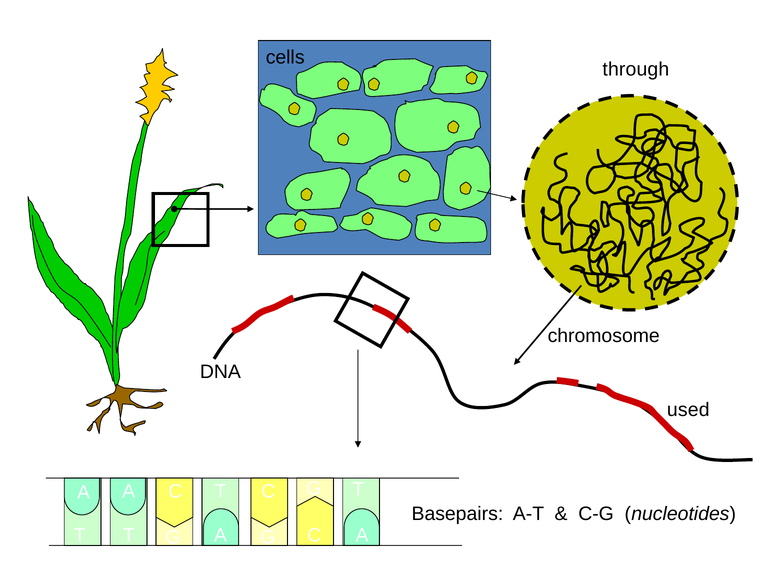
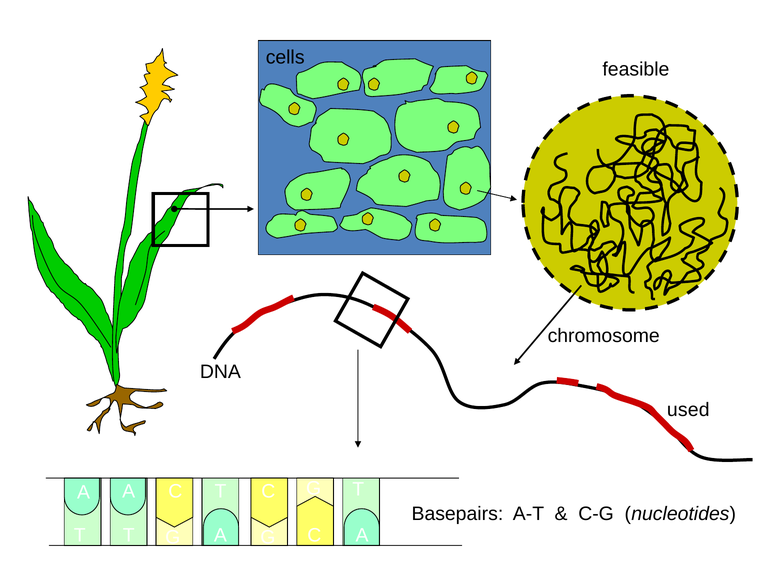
through: through -> feasible
